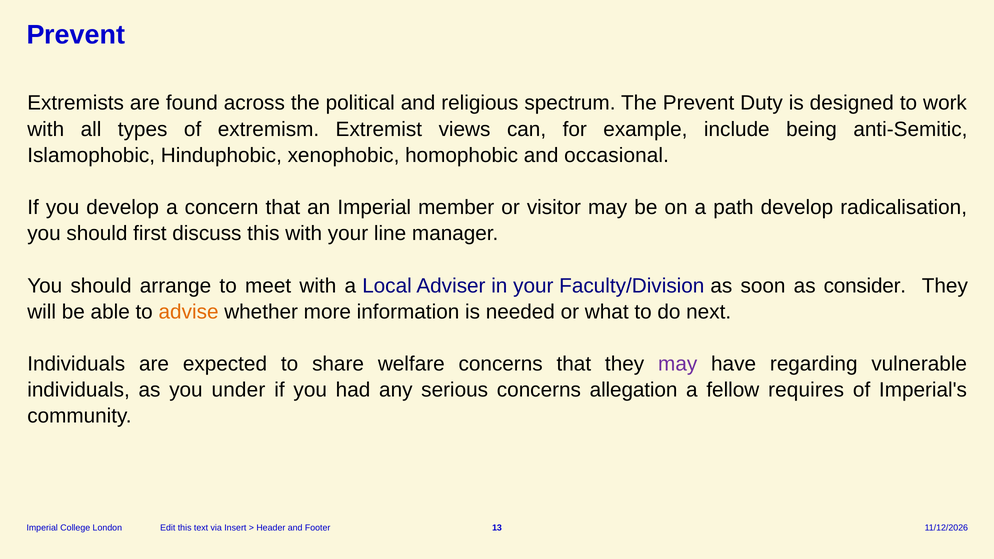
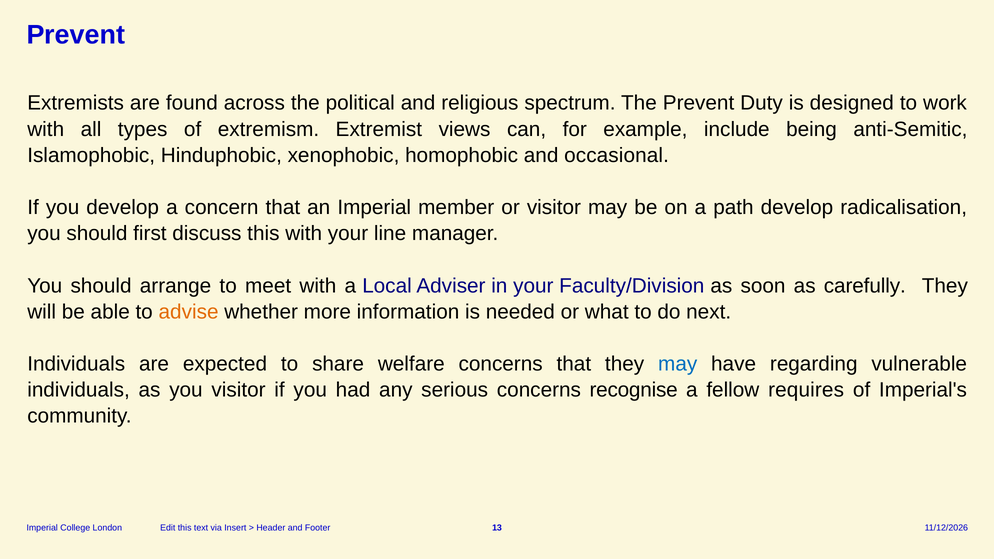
consider: consider -> carefully
may at (678, 364) colour: purple -> blue
you under: under -> visitor
allegation: allegation -> recognise
